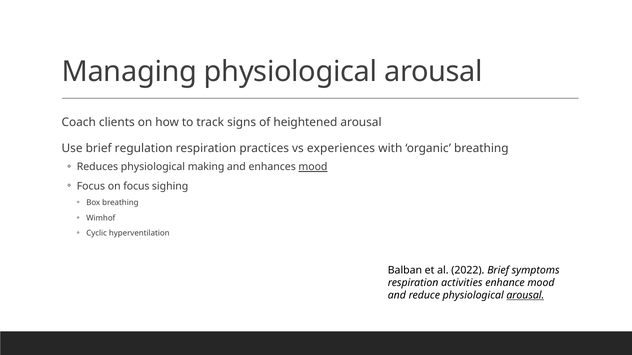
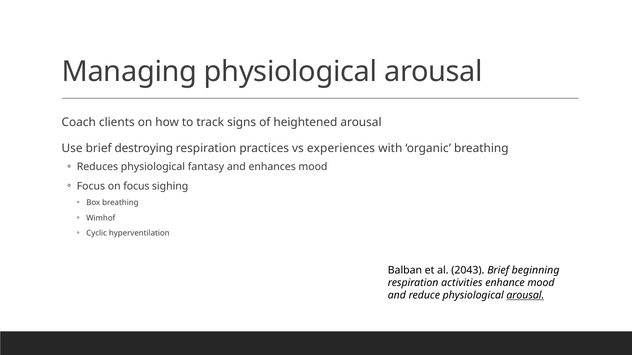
regulation: regulation -> destroying
making: making -> fantasy
mood at (313, 167) underline: present -> none
2022: 2022 -> 2043
symptoms: symptoms -> beginning
